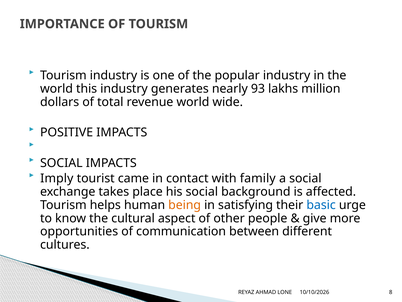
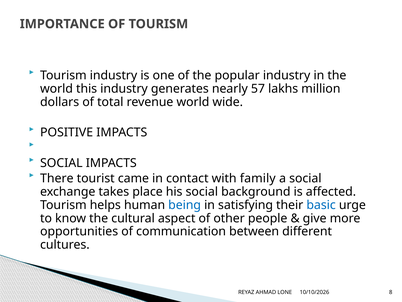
93: 93 -> 57
Imply: Imply -> There
being colour: orange -> blue
